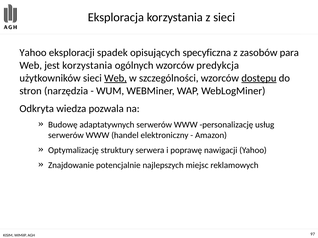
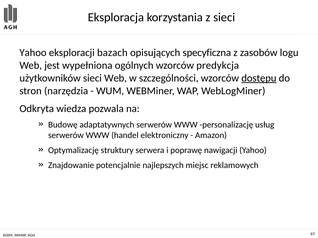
spadek: spadek -> bazach
para: para -> logu
jest korzystania: korzystania -> wypełniona
Web at (115, 78) underline: present -> none
